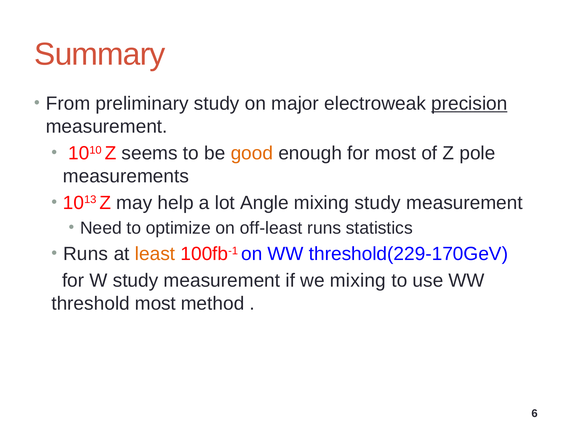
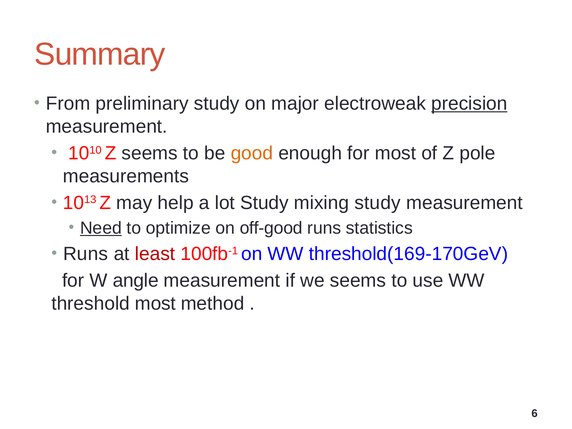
lot Angle: Angle -> Study
Need underline: none -> present
off-least: off-least -> off-good
least colour: orange -> red
threshold(229-170GeV: threshold(229-170GeV -> threshold(169-170GeV
W study: study -> angle
we mixing: mixing -> seems
